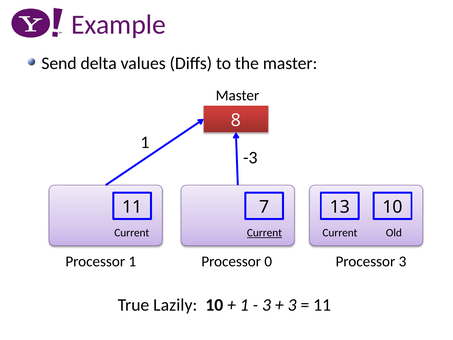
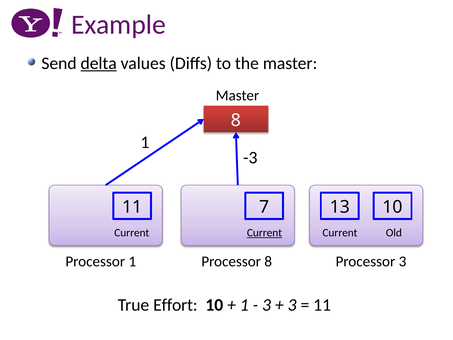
delta underline: none -> present
Processor 0: 0 -> 8
Lazily: Lazily -> Effort
